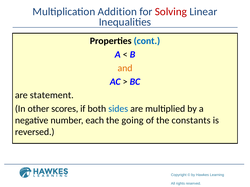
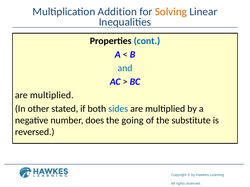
Solving colour: red -> orange
and colour: orange -> blue
statement at (52, 95): statement -> multiplied
scores: scores -> stated
each: each -> does
constants: constants -> substitute
